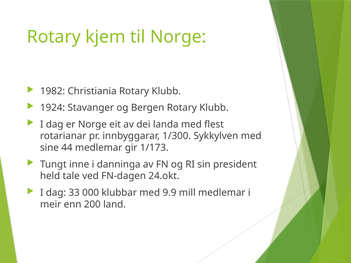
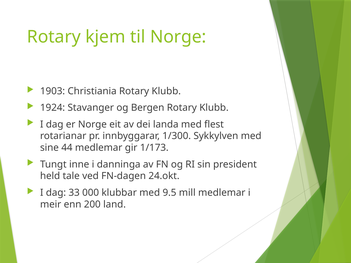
1982: 1982 -> 1903
9.9: 9.9 -> 9.5
